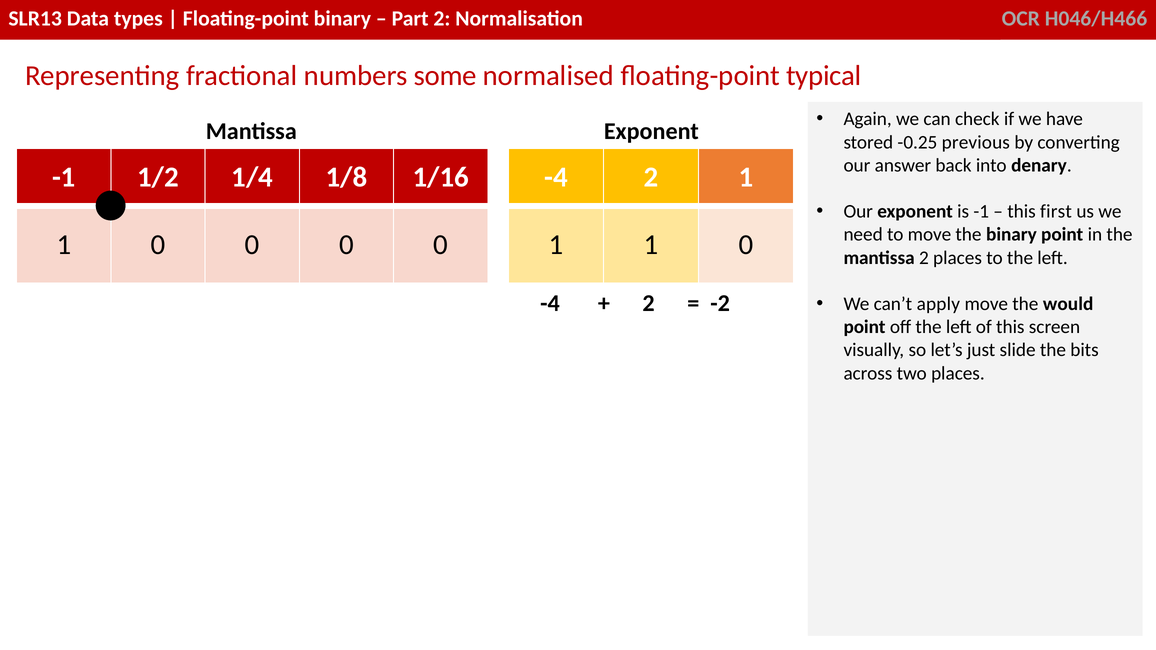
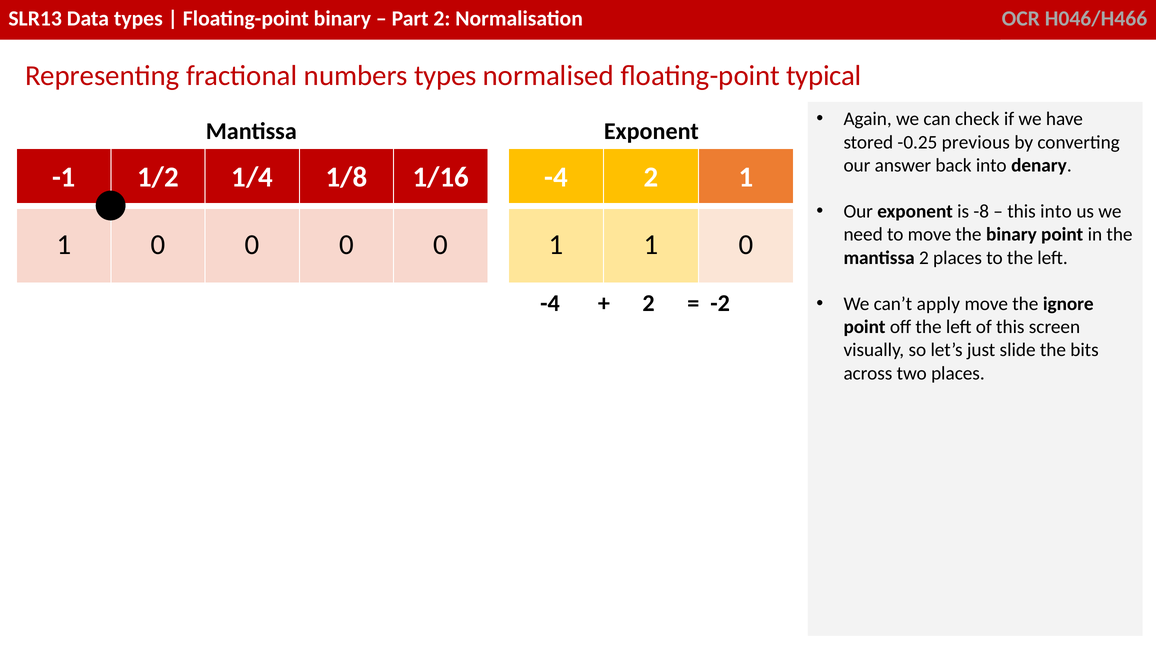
numbers some: some -> types
is -1: -1 -> -8
this first: first -> into
would: would -> ignore
